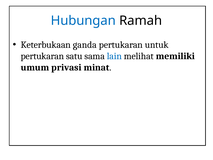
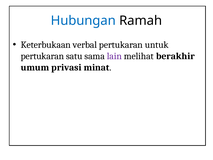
ganda: ganda -> verbal
lain colour: blue -> purple
memiliki: memiliki -> berakhir
